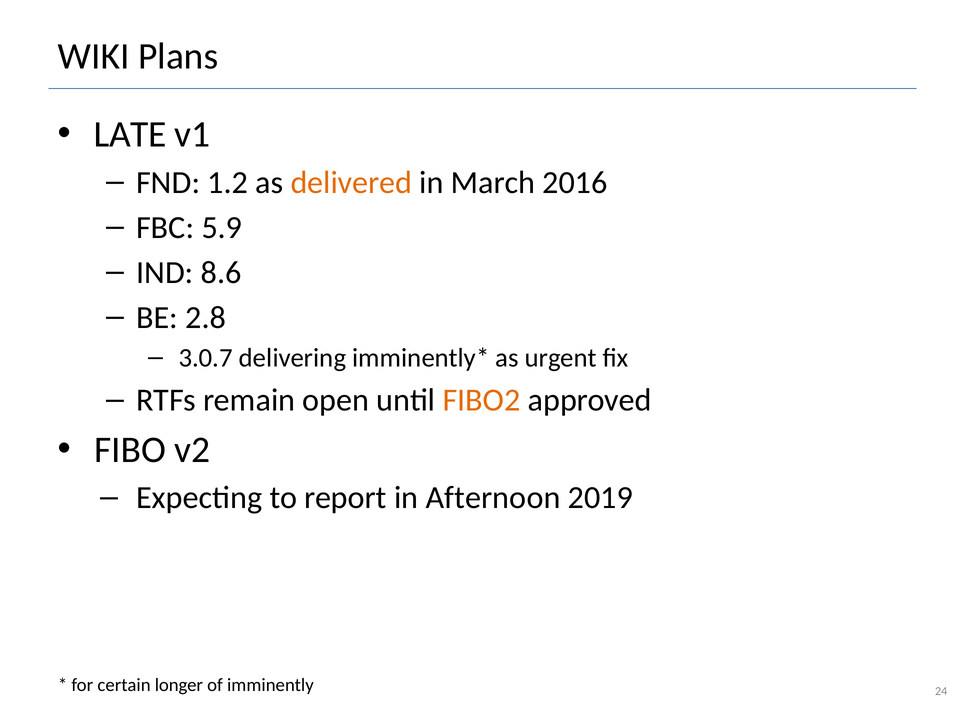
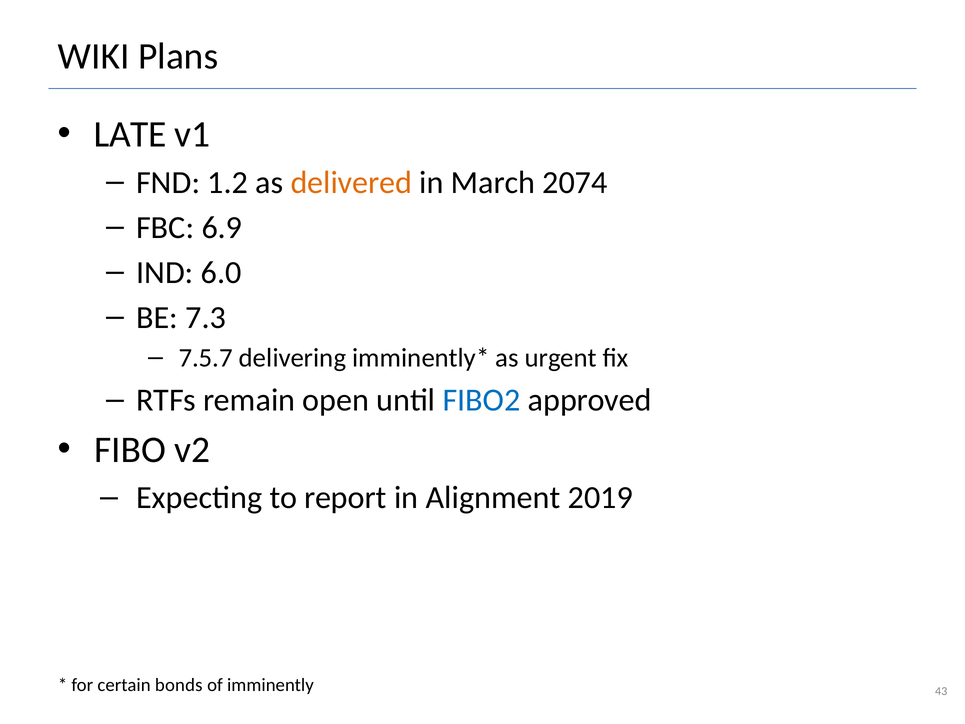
2016: 2016 -> 2074
5.9: 5.9 -> 6.9
8.6: 8.6 -> 6.0
2.8: 2.8 -> 7.3
3.0.7: 3.0.7 -> 7.5.7
FIBO2 colour: orange -> blue
Afternoon: Afternoon -> Alignment
longer: longer -> bonds
24: 24 -> 43
